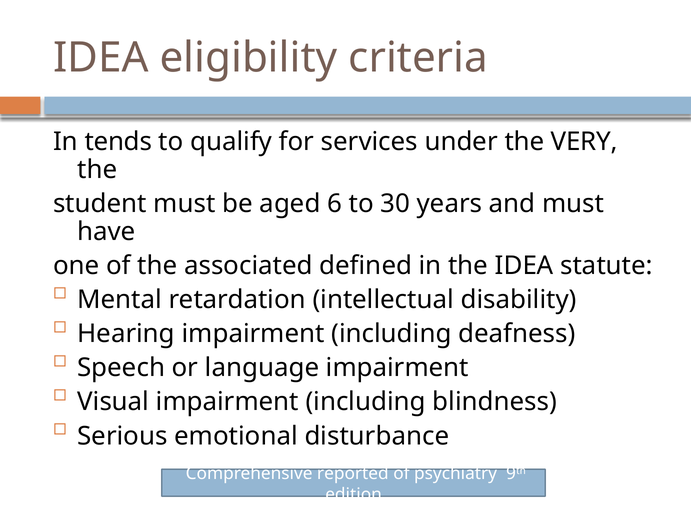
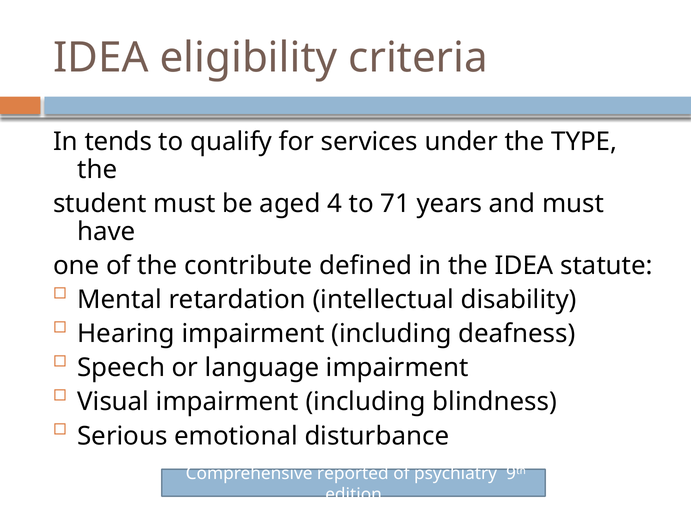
VERY: VERY -> TYPE
6: 6 -> 4
30: 30 -> 71
associated: associated -> contribute
